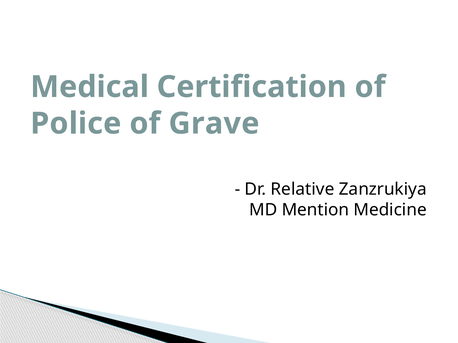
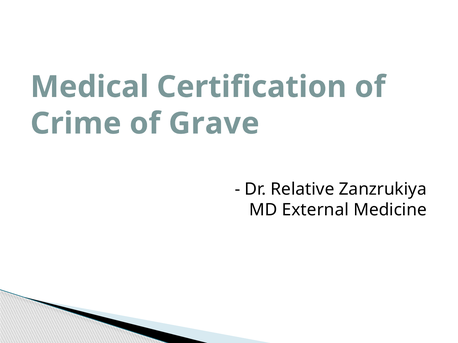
Police: Police -> Crime
Mention: Mention -> External
